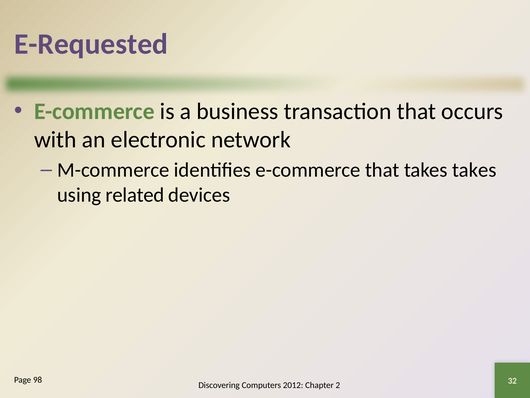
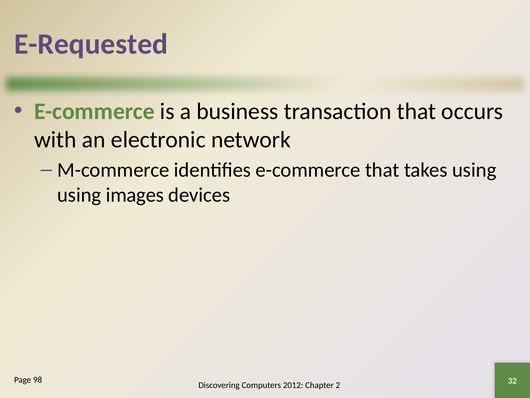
takes takes: takes -> using
related: related -> images
